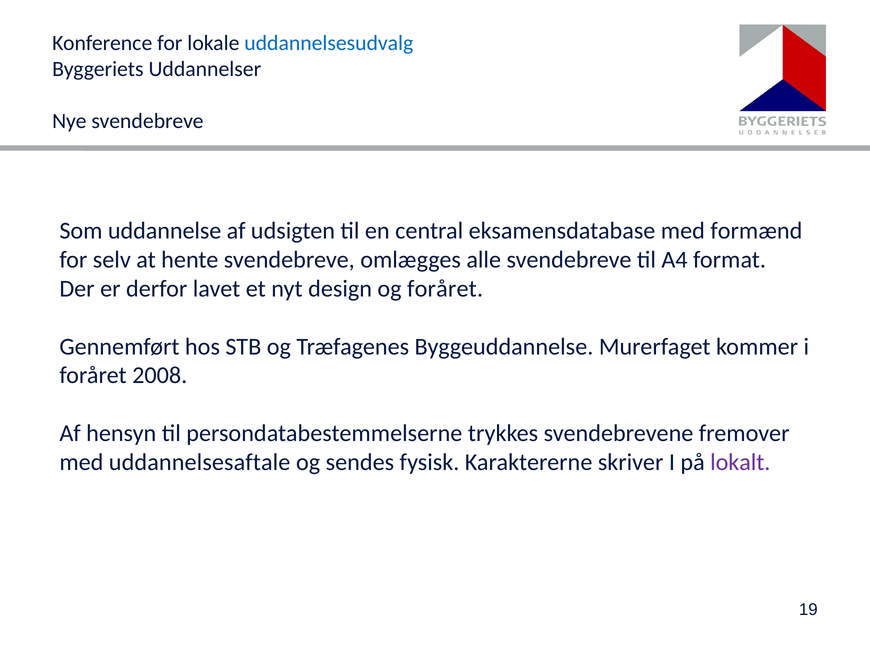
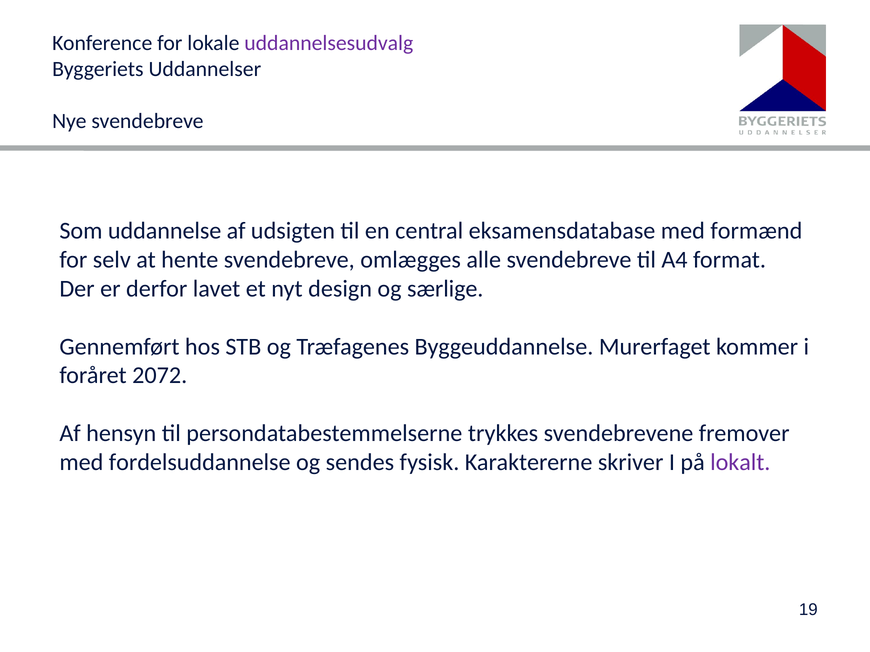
uddannelsesudvalg colour: blue -> purple
og foråret: foråret -> særlige
2008: 2008 -> 2072
uddannelsesaftale: uddannelsesaftale -> fordelsuddannelse
